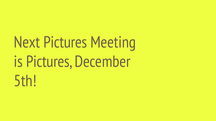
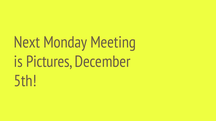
Next Pictures: Pictures -> Monday
